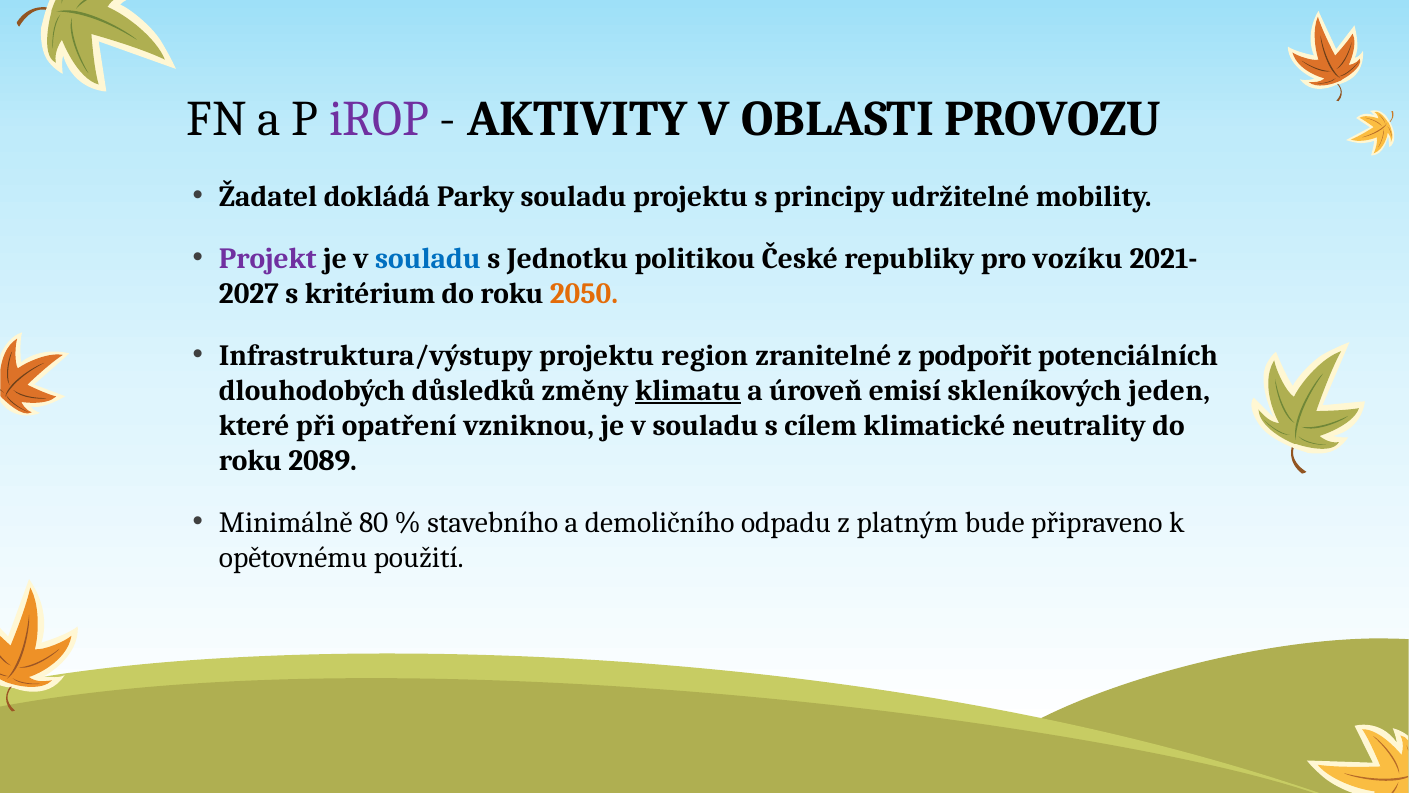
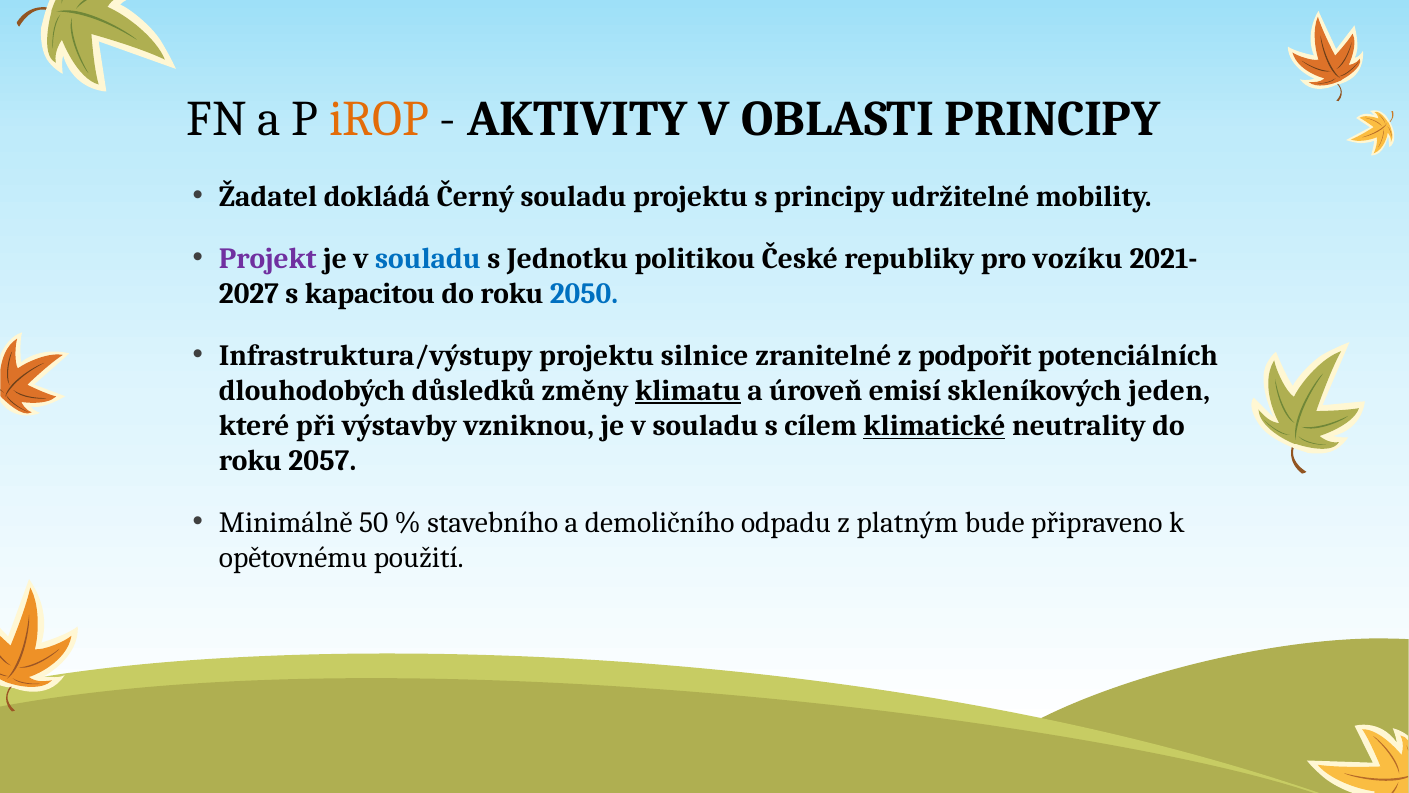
iROP colour: purple -> orange
OBLASTI PROVOZU: PROVOZU -> PRINCIPY
Parky: Parky -> Černý
kritérium: kritérium -> kapacitou
2050 colour: orange -> blue
region: region -> silnice
opatření: opatření -> výstavby
klimatické underline: none -> present
2089: 2089 -> 2057
80: 80 -> 50
